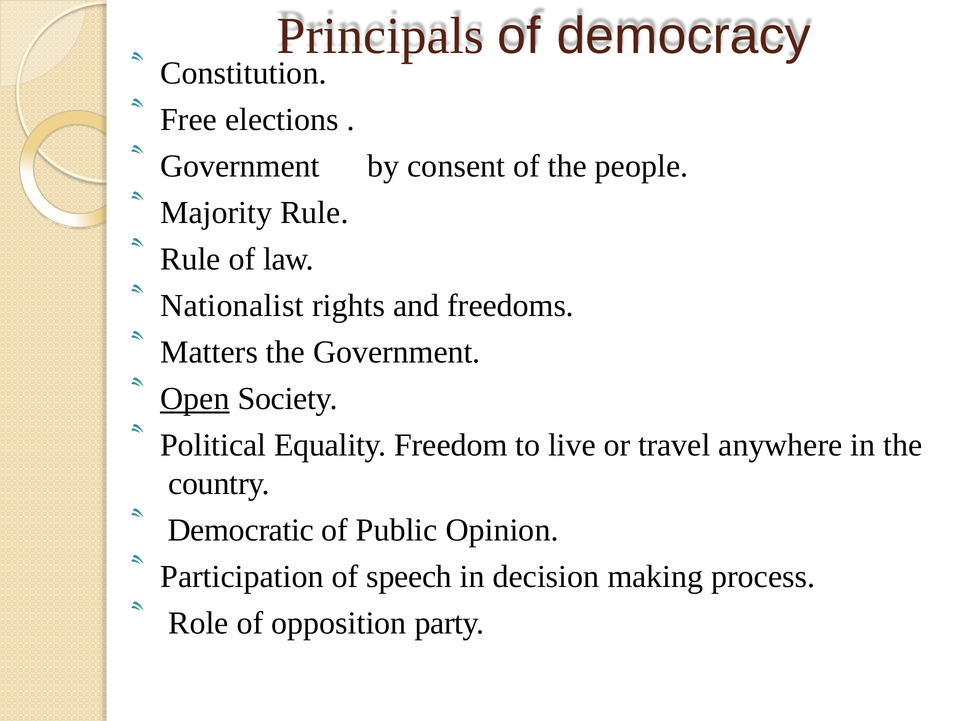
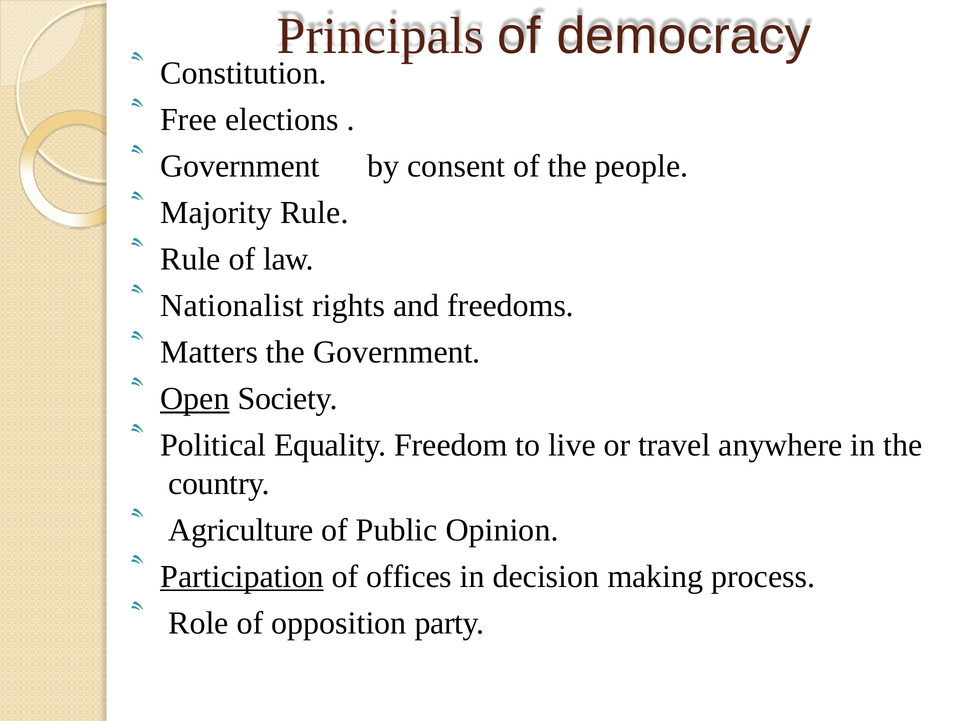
Democratic: Democratic -> Agriculture
Participation underline: none -> present
speech: speech -> offices
